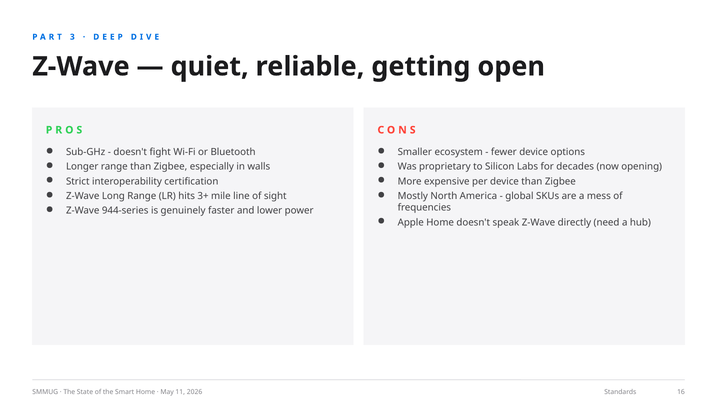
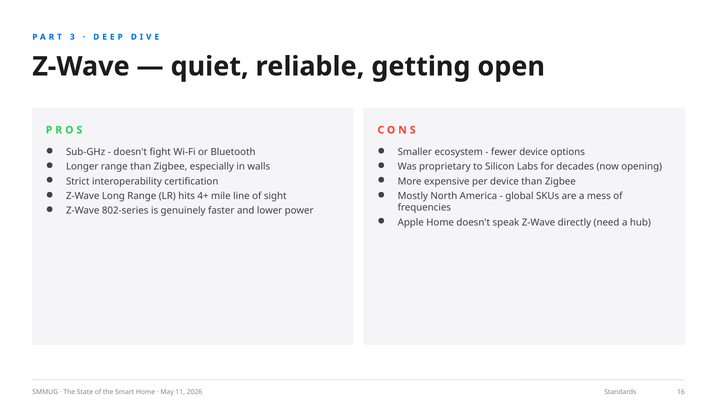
3+: 3+ -> 4+
944-series: 944-series -> 802-series
